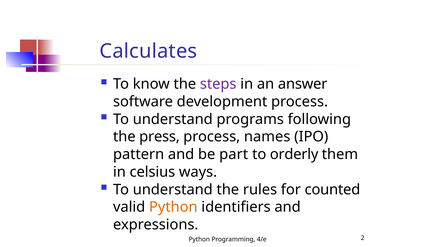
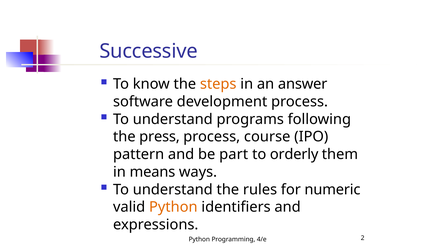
Calculates: Calculates -> Successive
steps colour: purple -> orange
names: names -> course
celsius: celsius -> means
counted: counted -> numeric
